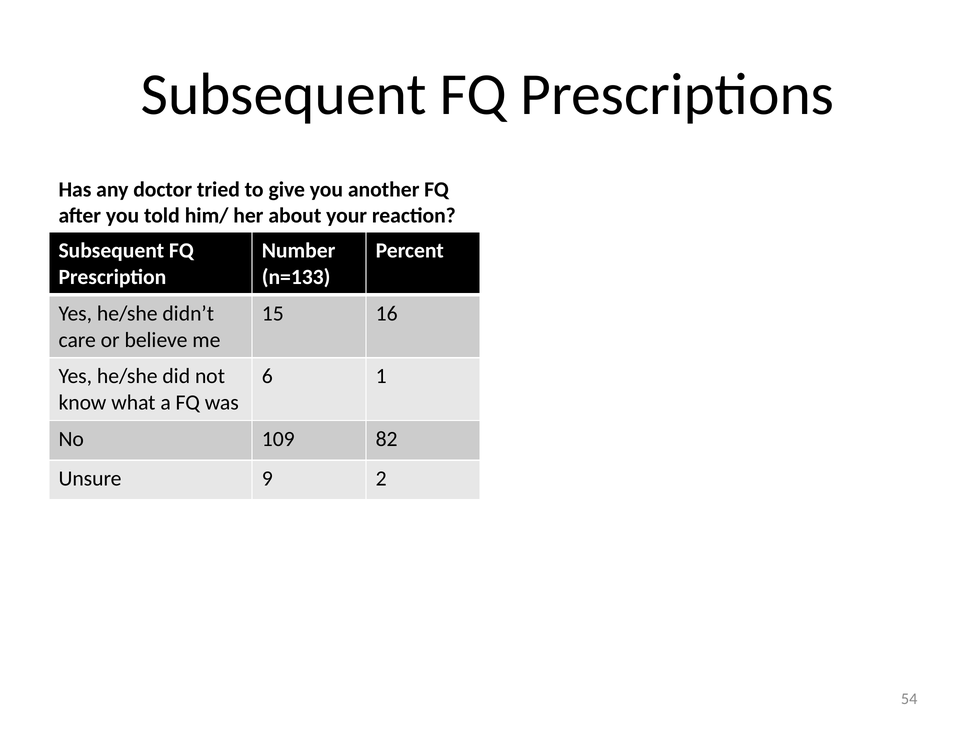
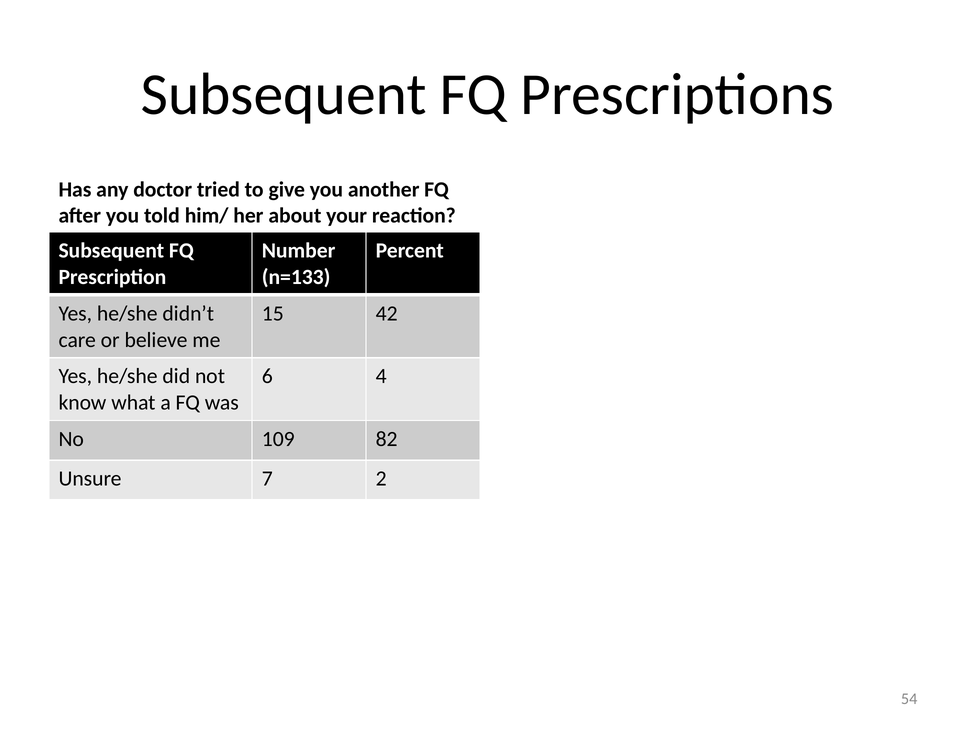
16: 16 -> 42
1: 1 -> 4
9: 9 -> 7
